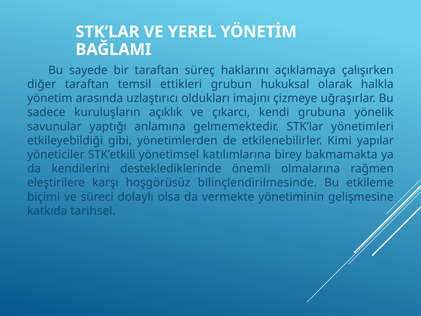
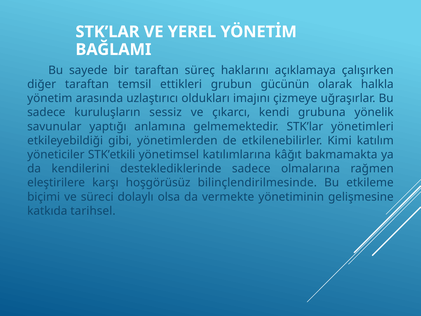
hukuksal: hukuksal -> gücünün
açıklık: açıklık -> sessiz
yapılar: yapılar -> katılım
birey: birey -> kâğıt
desteklediklerinde önemli: önemli -> sadece
